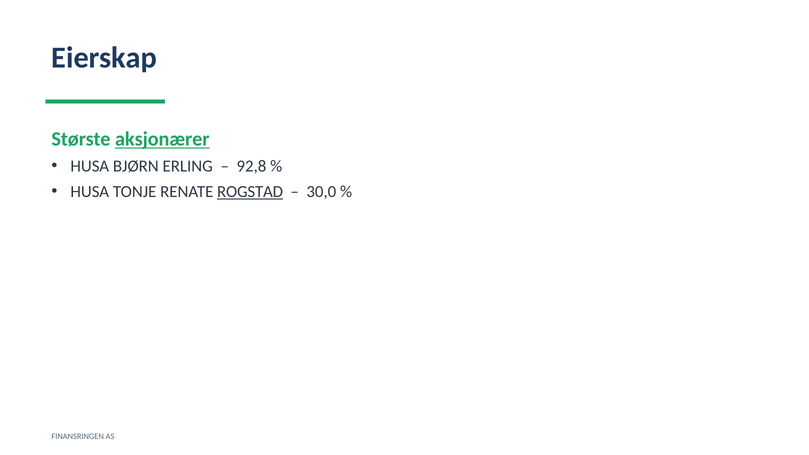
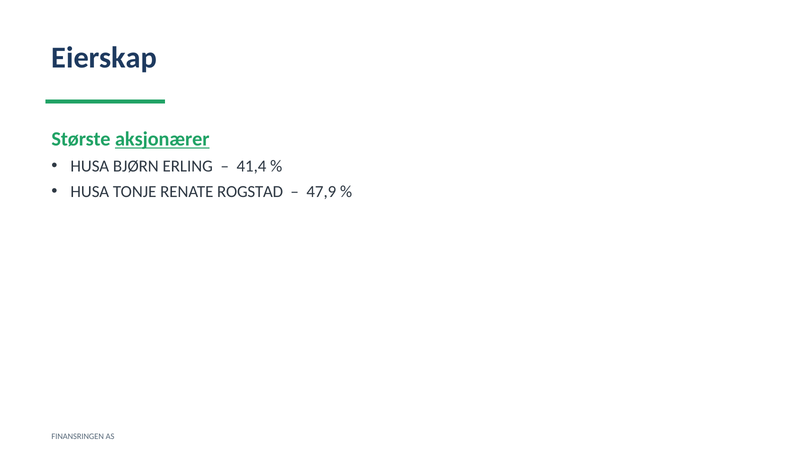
92,8: 92,8 -> 41,4
ROGSTAD underline: present -> none
30,0: 30,0 -> 47,9
